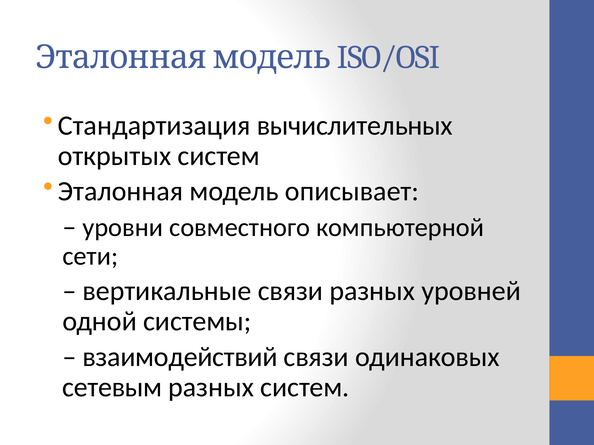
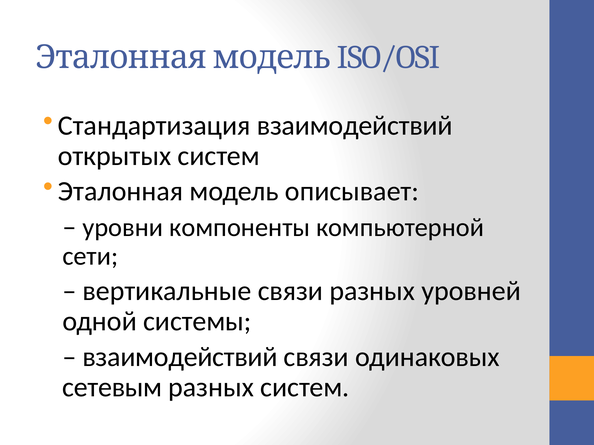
Стандартизация вычислительных: вычислительных -> взаимодействий
совместного: совместного -> компоненты
